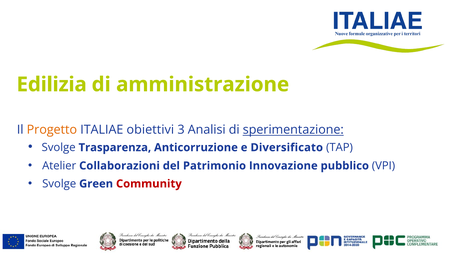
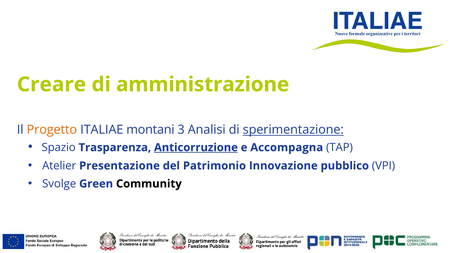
Edilizia: Edilizia -> Creare
obiettivi: obiettivi -> montani
Svolge at (59, 148): Svolge -> Spazio
Anticorruzione underline: none -> present
Diversificato: Diversificato -> Accompagna
Collaborazioni: Collaborazioni -> Presentazione
Community colour: red -> black
